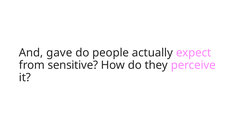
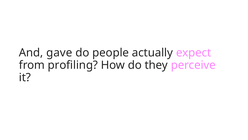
sensitive: sensitive -> profiling
